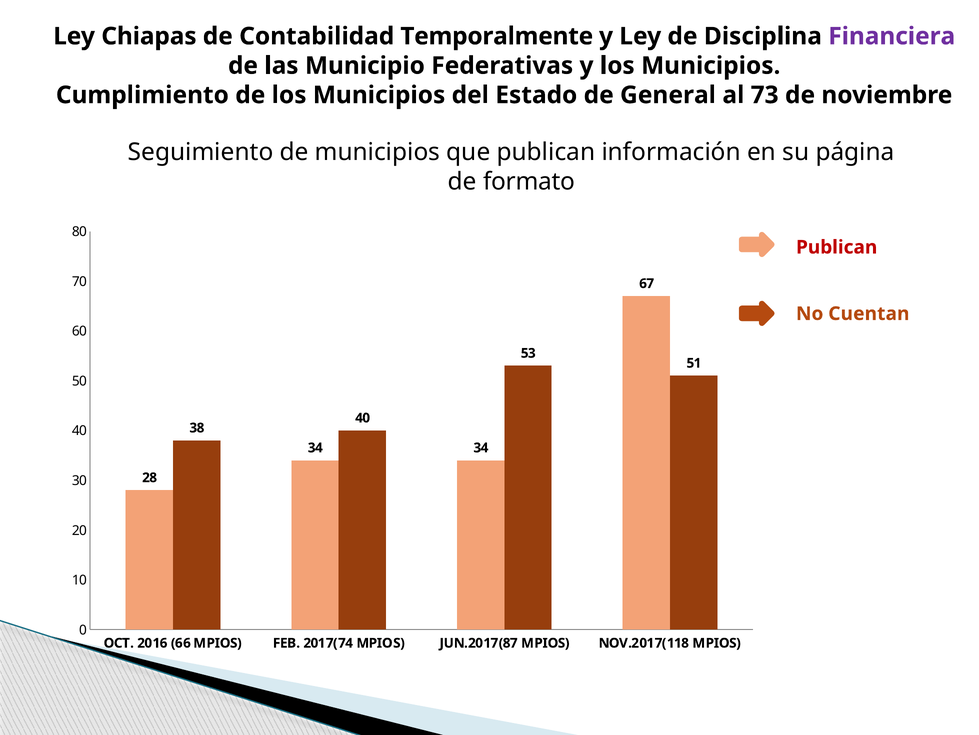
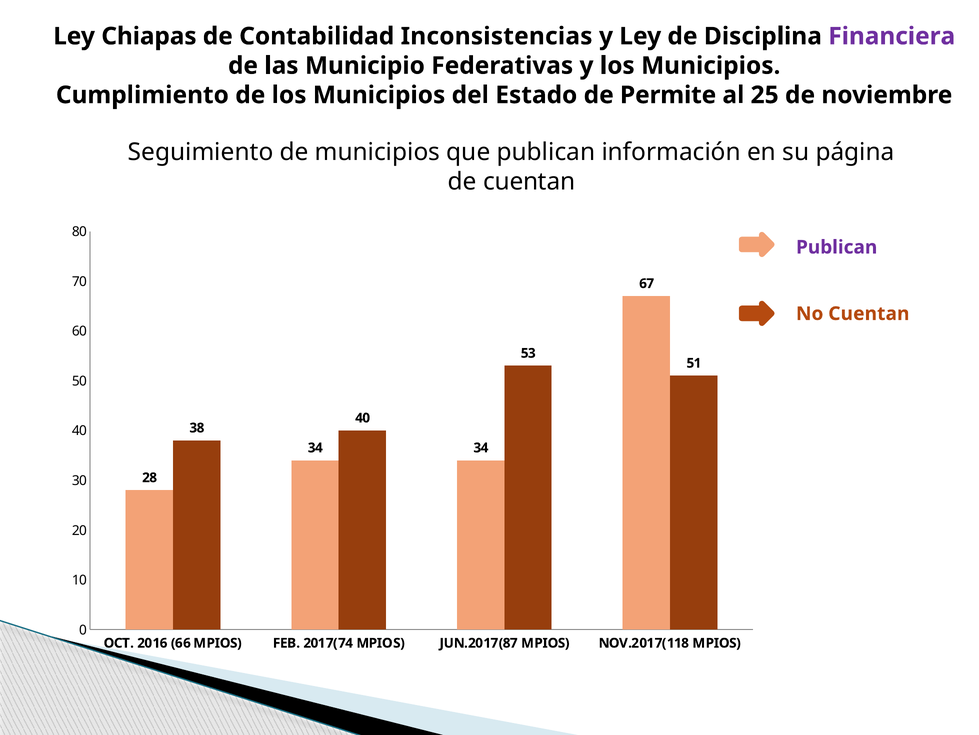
Temporalmente: Temporalmente -> Inconsistencias
General: General -> Permite
73: 73 -> 25
de formato: formato -> cuentan
Publican at (837, 247) colour: red -> purple
